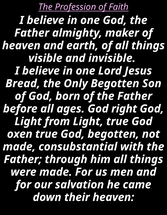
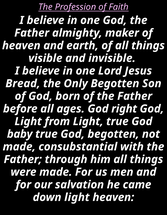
oxen: oxen -> baby
down their: their -> light
